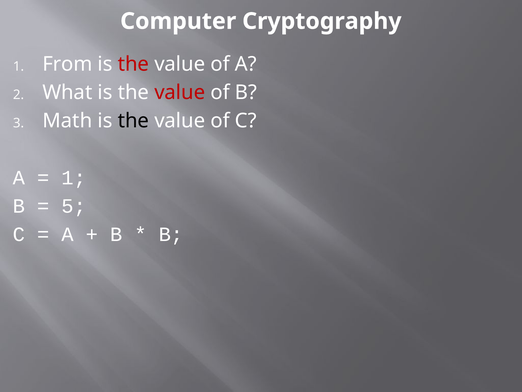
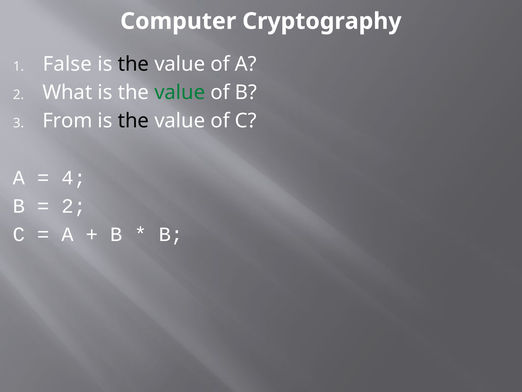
From: From -> False
the at (133, 64) colour: red -> black
value at (180, 92) colour: red -> green
Math: Math -> From
1 at (74, 177): 1 -> 4
5 at (74, 206): 5 -> 2
